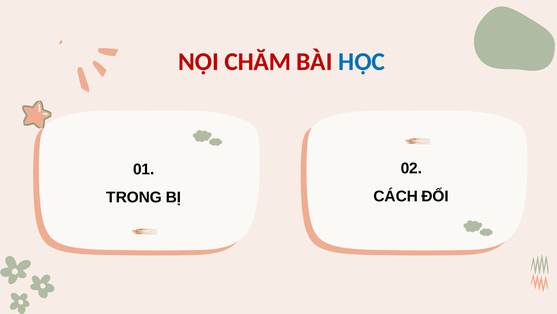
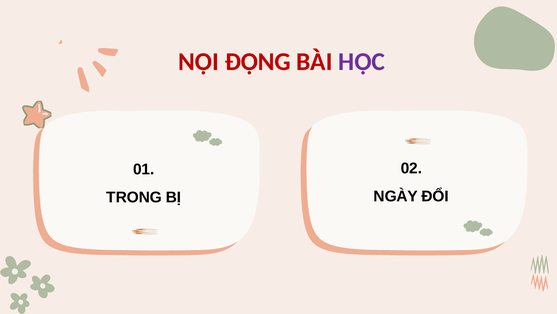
CHĂM: CHĂM -> ĐỘNG
HỌC colour: blue -> purple
CÁCH: CÁCH -> NGÀY
